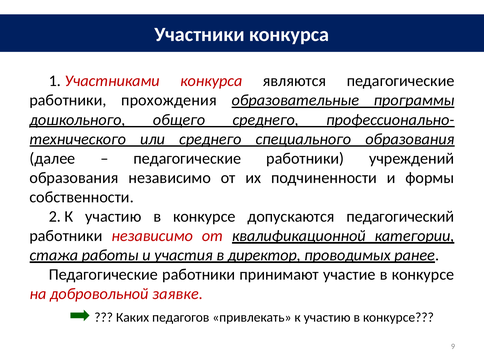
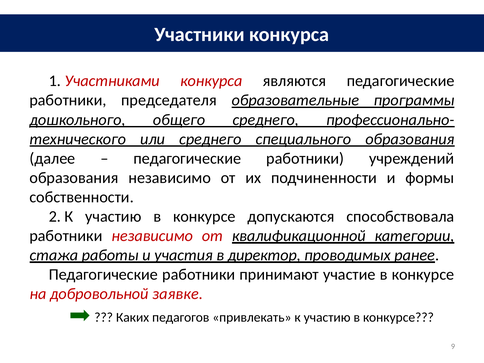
прохождения: прохождения -> председателя
педагогический: педагогический -> способствовала
